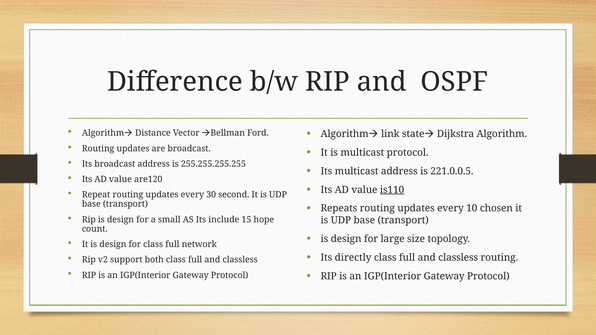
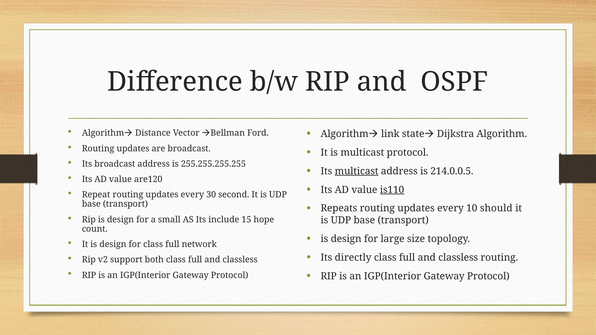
multicast at (357, 171) underline: none -> present
221.0.0.5: 221.0.0.5 -> 214.0.0.5
chosen: chosen -> should
